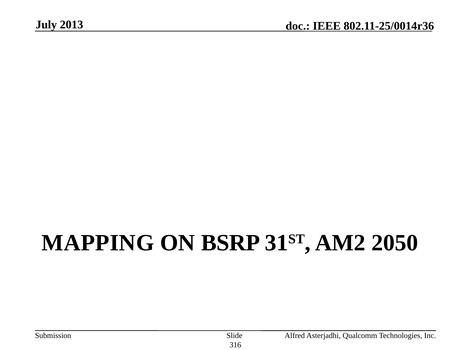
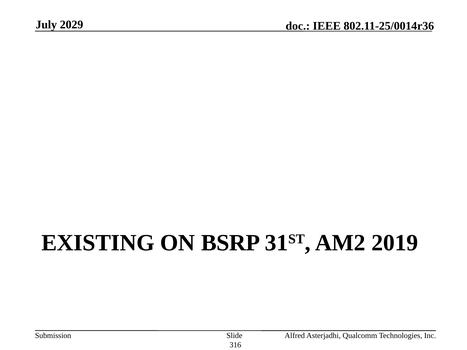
2013: 2013 -> 2029
MAPPING: MAPPING -> EXISTING
2050: 2050 -> 2019
